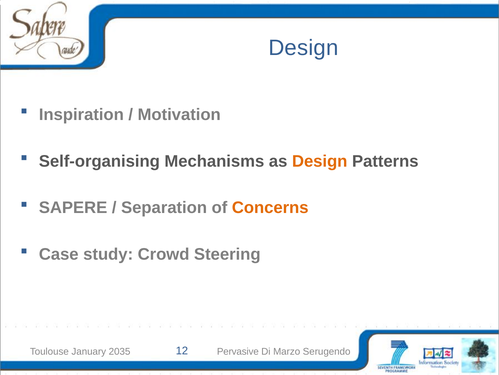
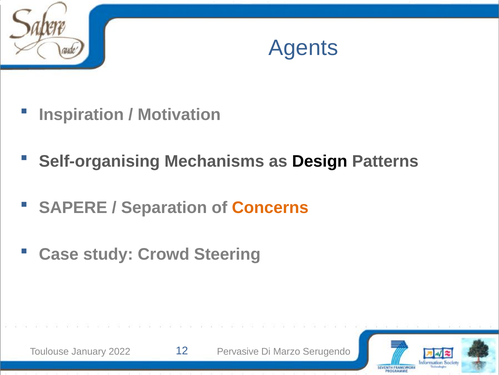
Design at (303, 48): Design -> Agents
Design at (320, 161) colour: orange -> black
2035: 2035 -> 2022
